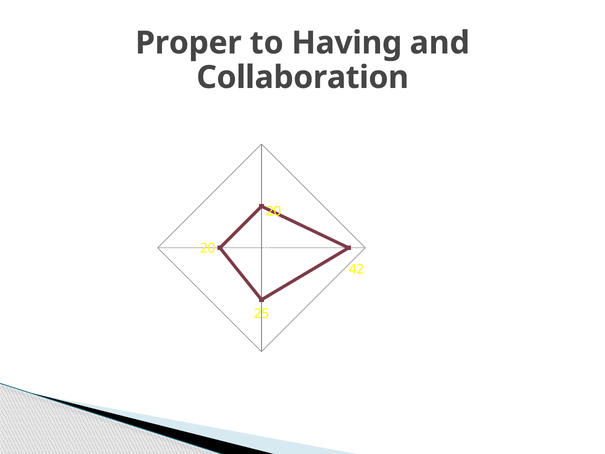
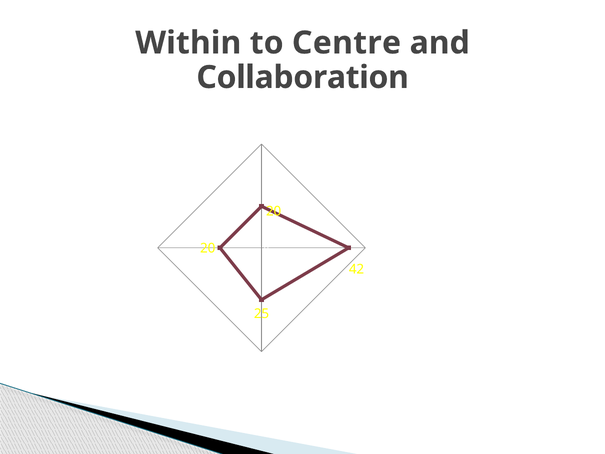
Proper: Proper -> Within
Having: Having -> Centre
